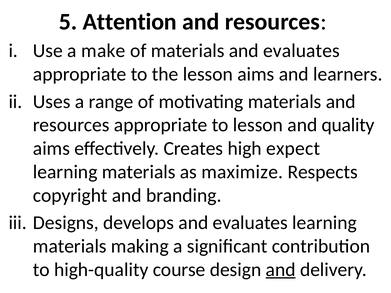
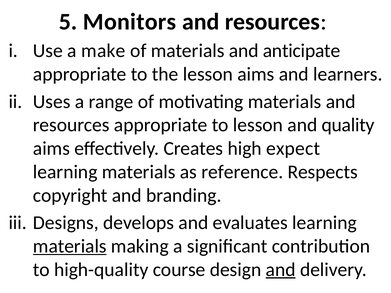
Attention: Attention -> Monitors
materials and evaluates: evaluates -> anticipate
maximize: maximize -> reference
materials at (70, 246) underline: none -> present
